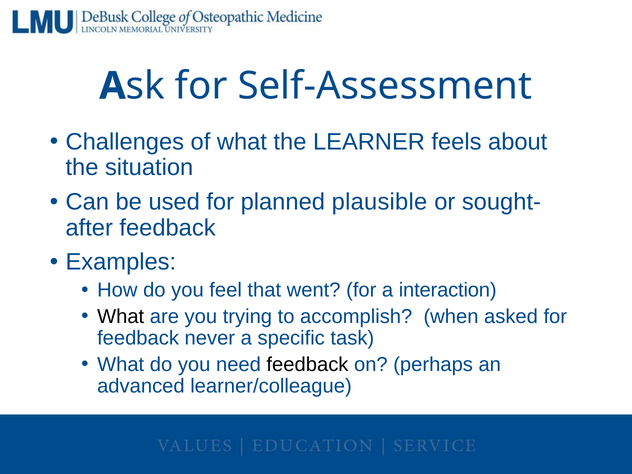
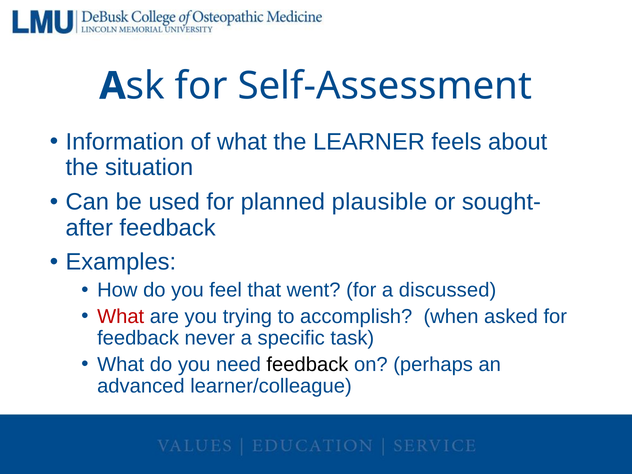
Challenges: Challenges -> Information
interaction: interaction -> discussed
What at (121, 316) colour: black -> red
